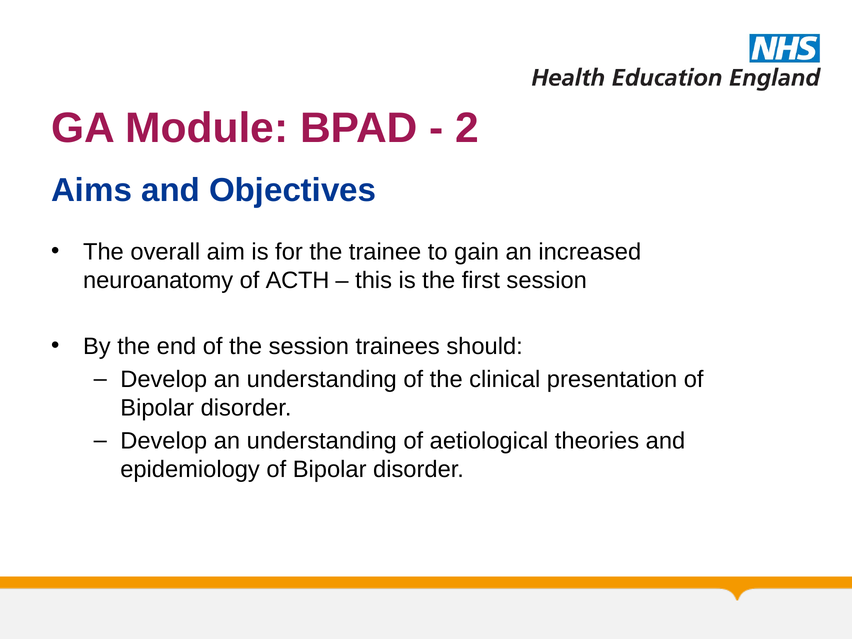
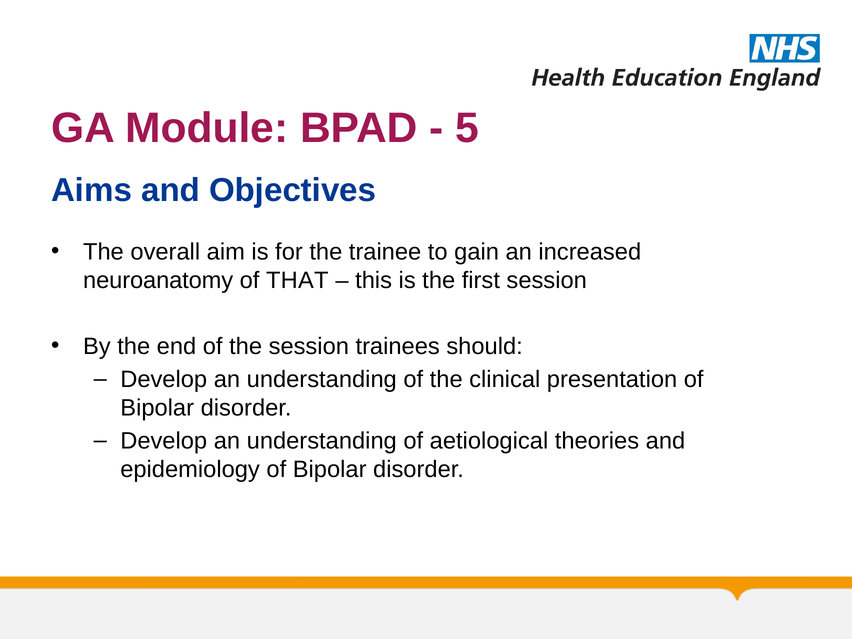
2: 2 -> 5
ACTH: ACTH -> THAT
